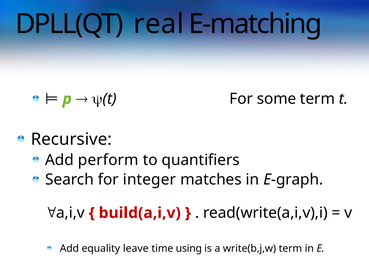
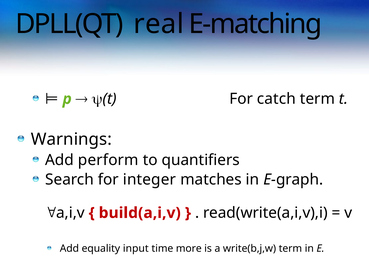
some: some -> catch
Recursive: Recursive -> Warnings
leave: leave -> input
using: using -> more
